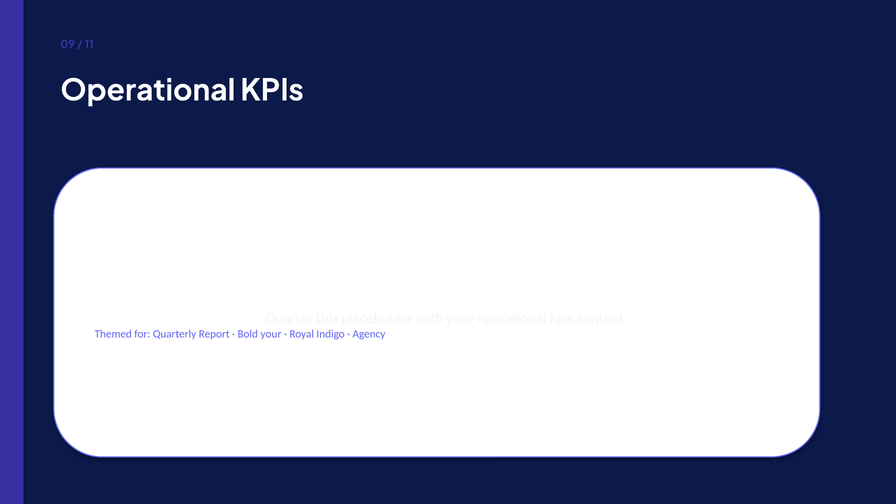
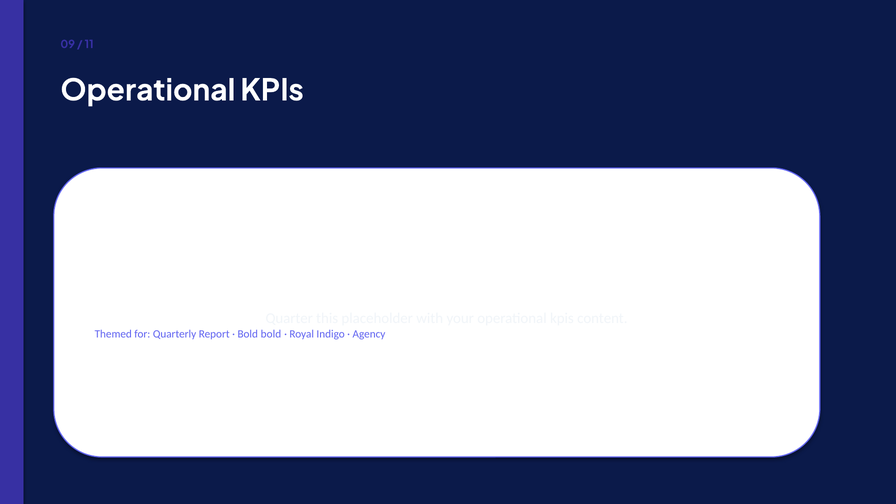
Bold your: your -> bold
